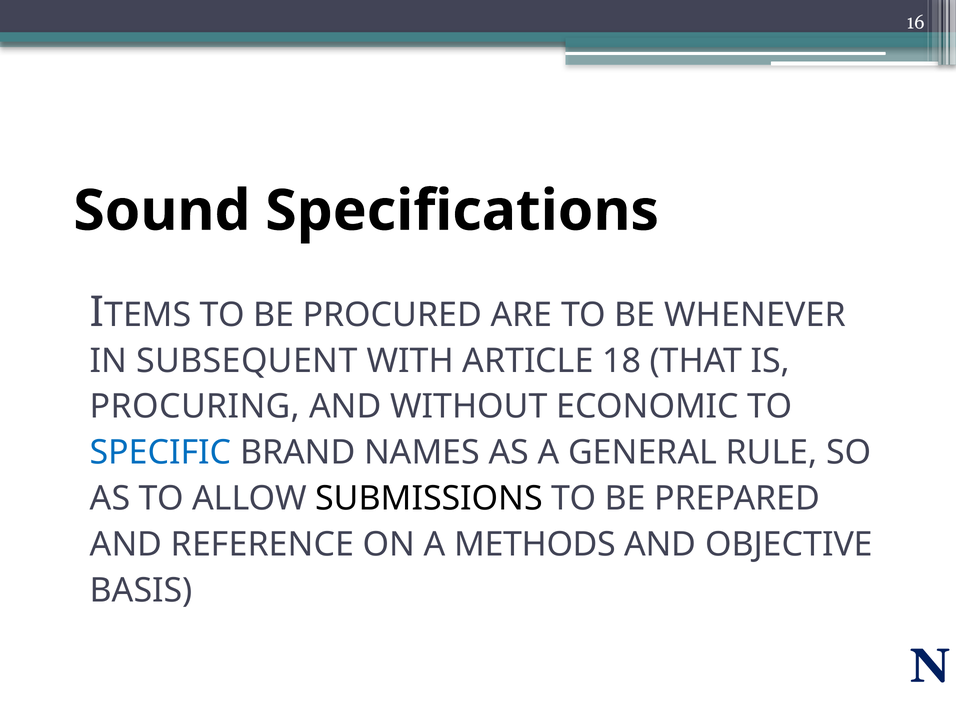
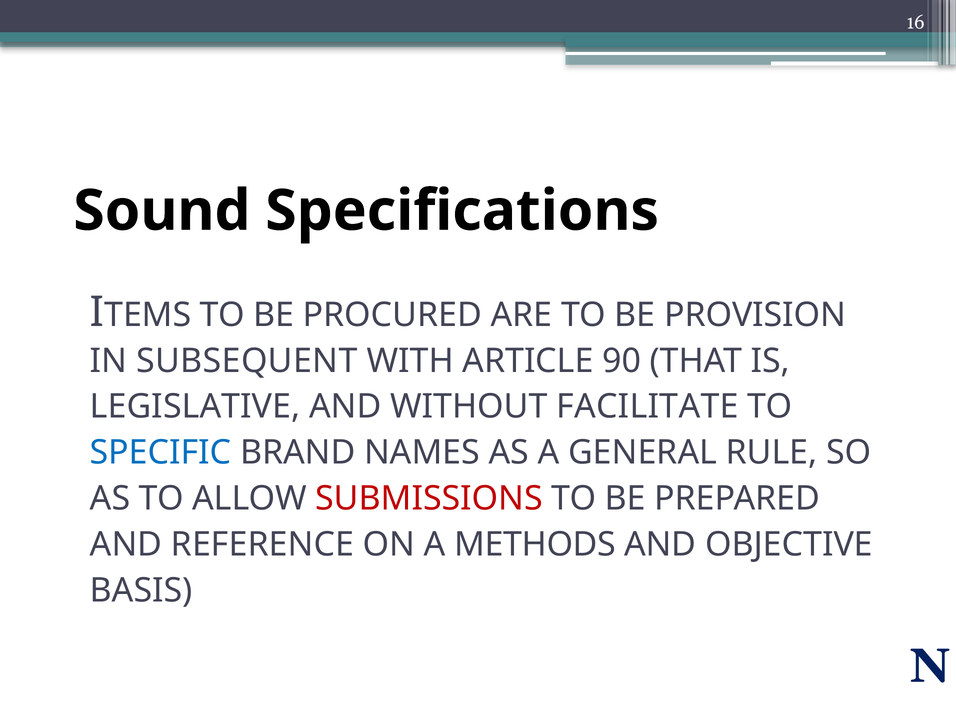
WHENEVER: WHENEVER -> PROVISION
18: 18 -> 90
PROCURING: PROCURING -> LEGISLATIVE
ECONOMIC: ECONOMIC -> FACILITATE
SUBMISSIONS colour: black -> red
